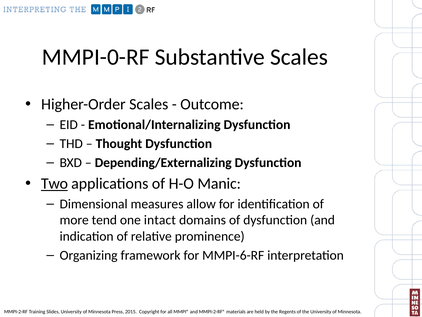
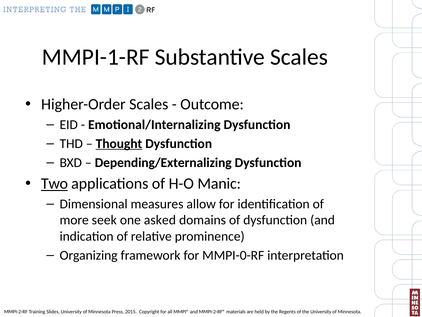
MMPI-0-RF: MMPI-0-RF -> MMPI-1-RF
Thought underline: none -> present
tend: tend -> seek
intact: intact -> asked
MMPI-6-RF: MMPI-6-RF -> MMPI-0-RF
